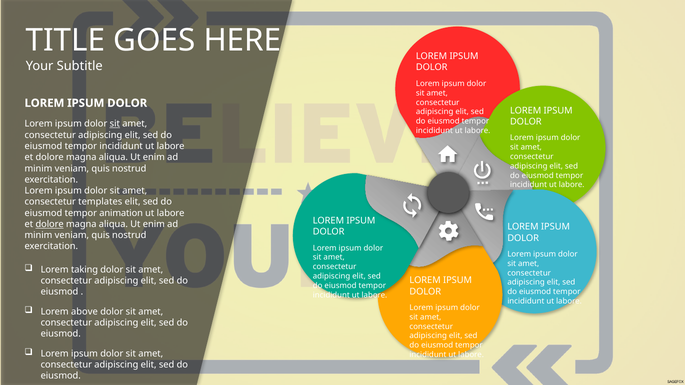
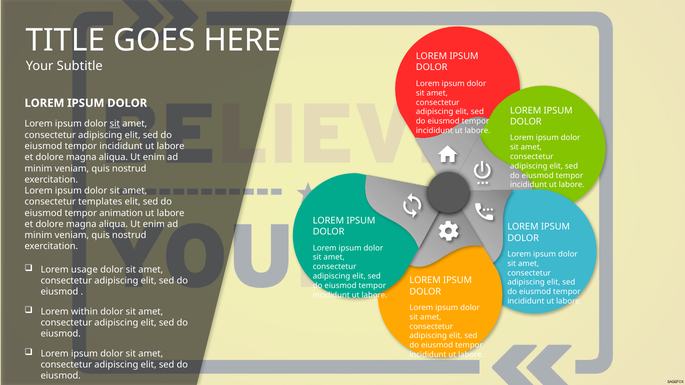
dolore at (50, 224) underline: present -> none
taking: taking -> usage
above: above -> within
